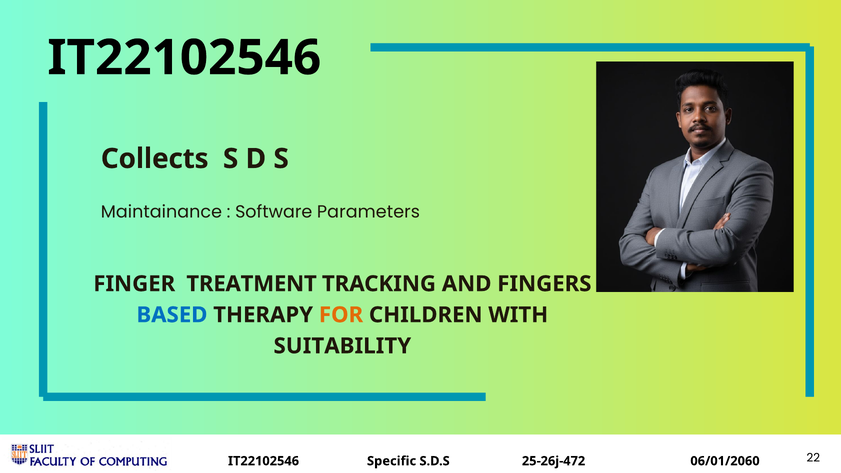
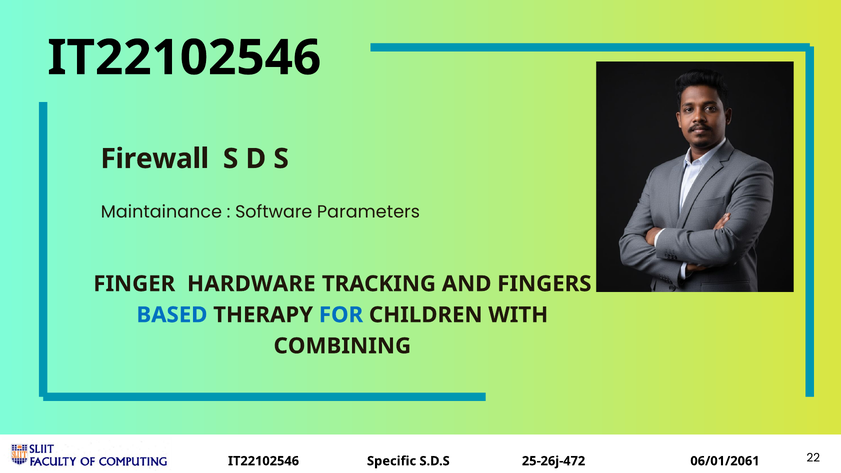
Collects: Collects -> Firewall
TREATMENT: TREATMENT -> HARDWARE
FOR colour: orange -> blue
SUITABILITY: SUITABILITY -> COMBINING
06/01/2060: 06/01/2060 -> 06/01/2061
